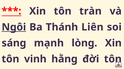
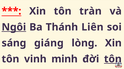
mạnh: mạnh -> giáng
hằng: hằng -> minh
tôn at (113, 60) underline: none -> present
